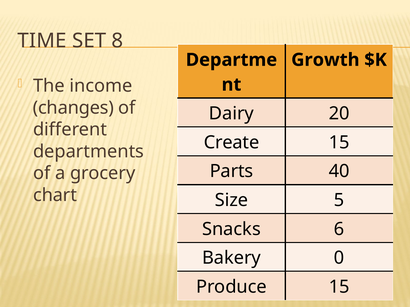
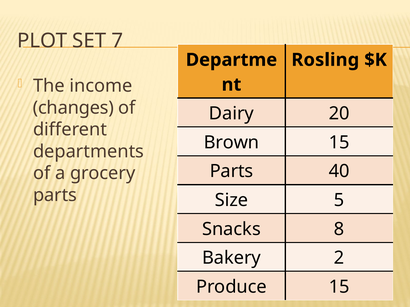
TIME: TIME -> PLOT
8: 8 -> 7
Growth: Growth -> Rosling
Create: Create -> Brown
chart at (55, 195): chart -> parts
6: 6 -> 8
0: 0 -> 2
